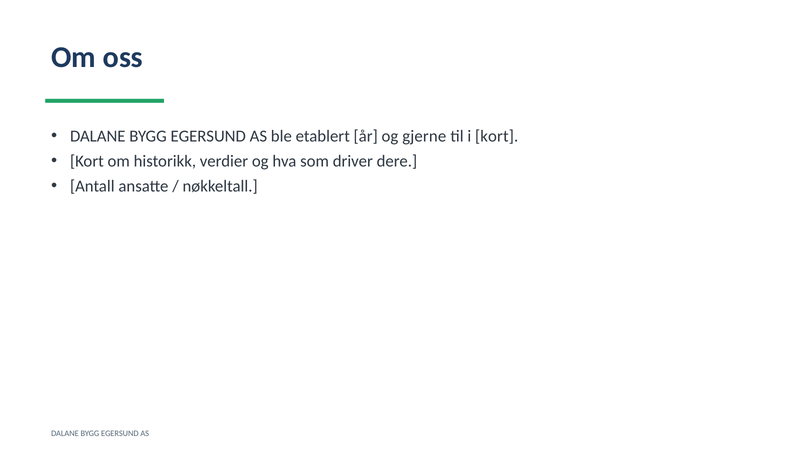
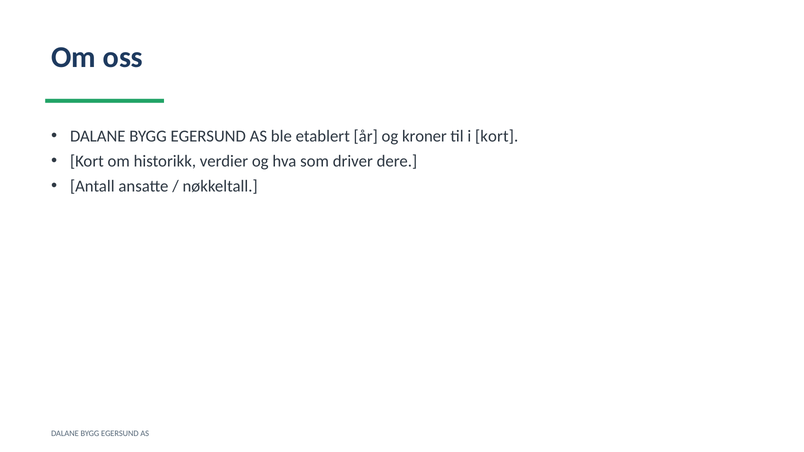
gjerne: gjerne -> kroner
